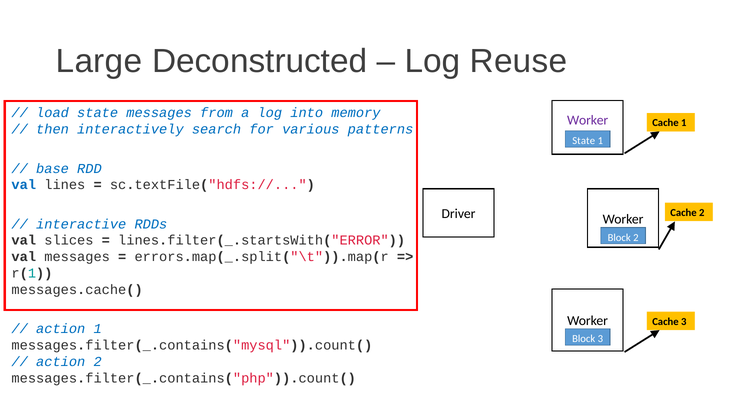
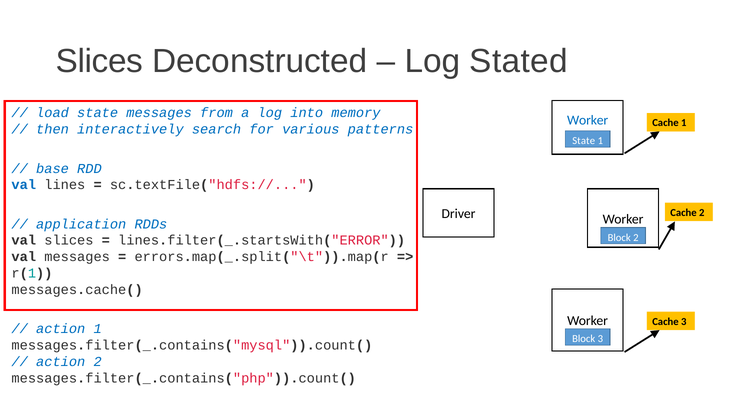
Large at (99, 61): Large -> Slices
Reuse: Reuse -> Stated
Worker at (588, 120) colour: purple -> blue
interactive: interactive -> application
